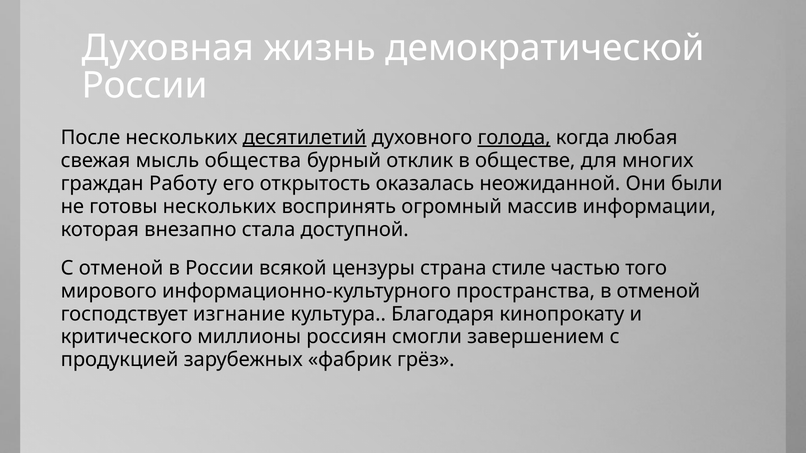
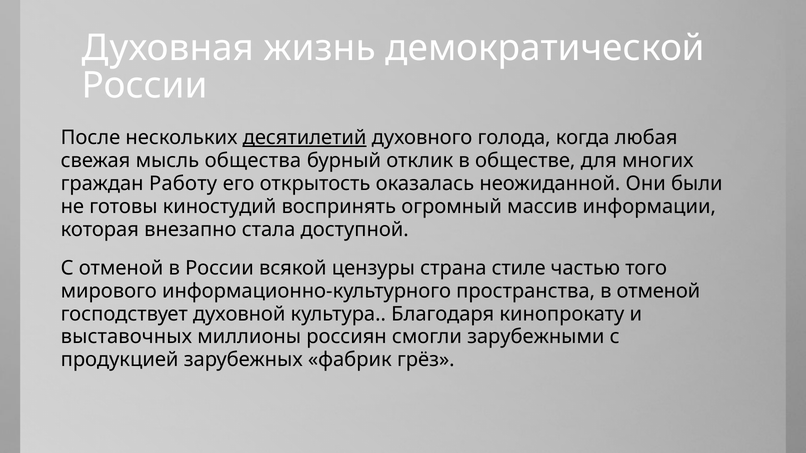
голода underline: present -> none
готовы нескольких: нескольких -> киностудий
изгнание: изгнание -> духовной
критического: критического -> выставочных
завершением: завершением -> зарубежными
